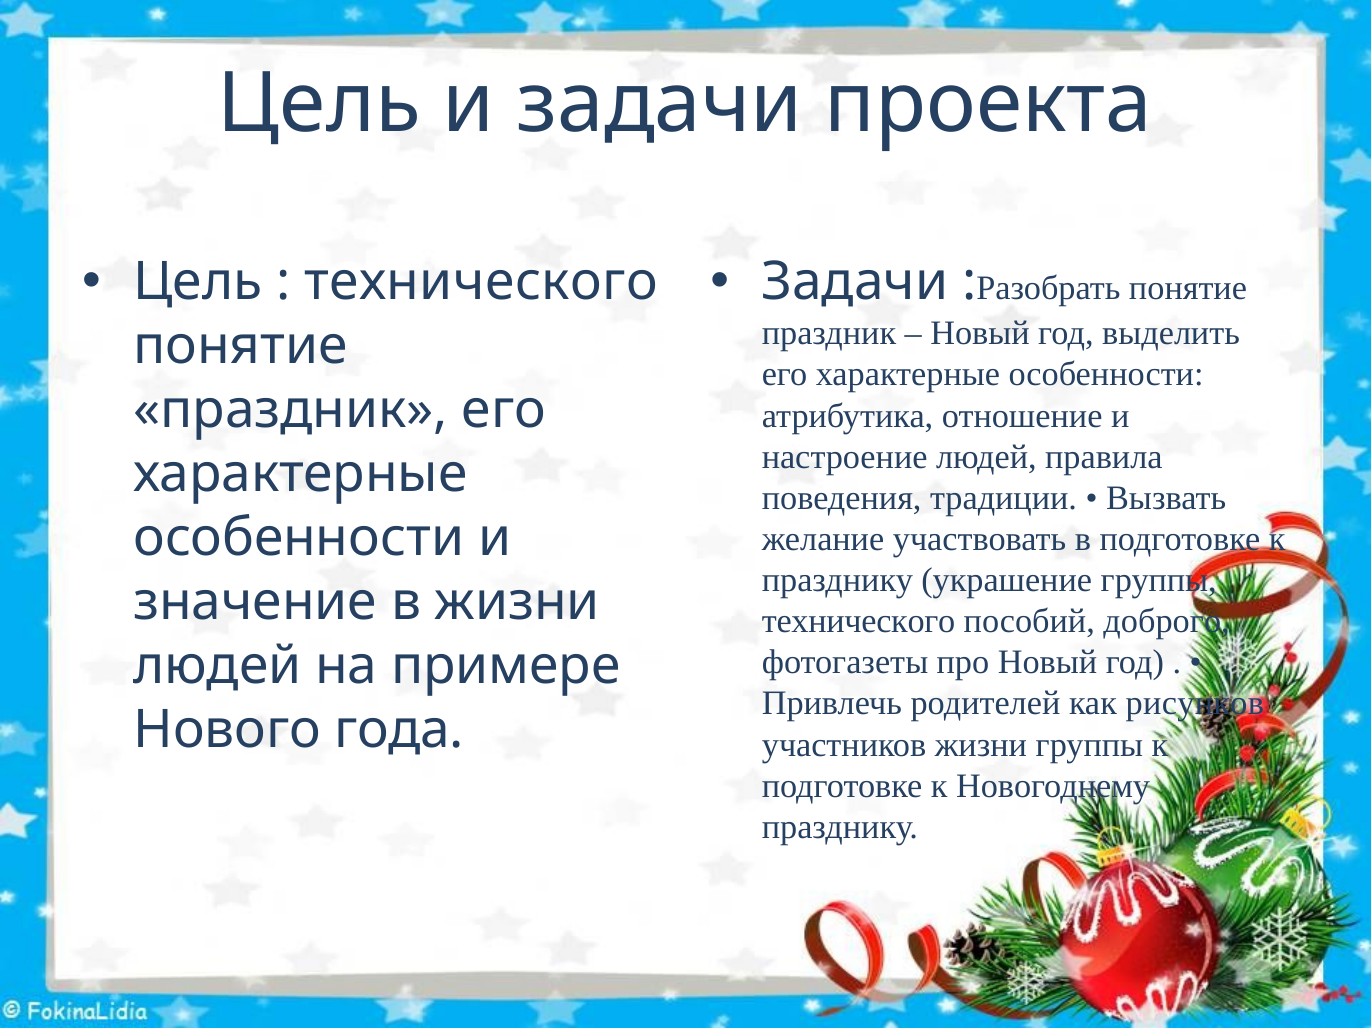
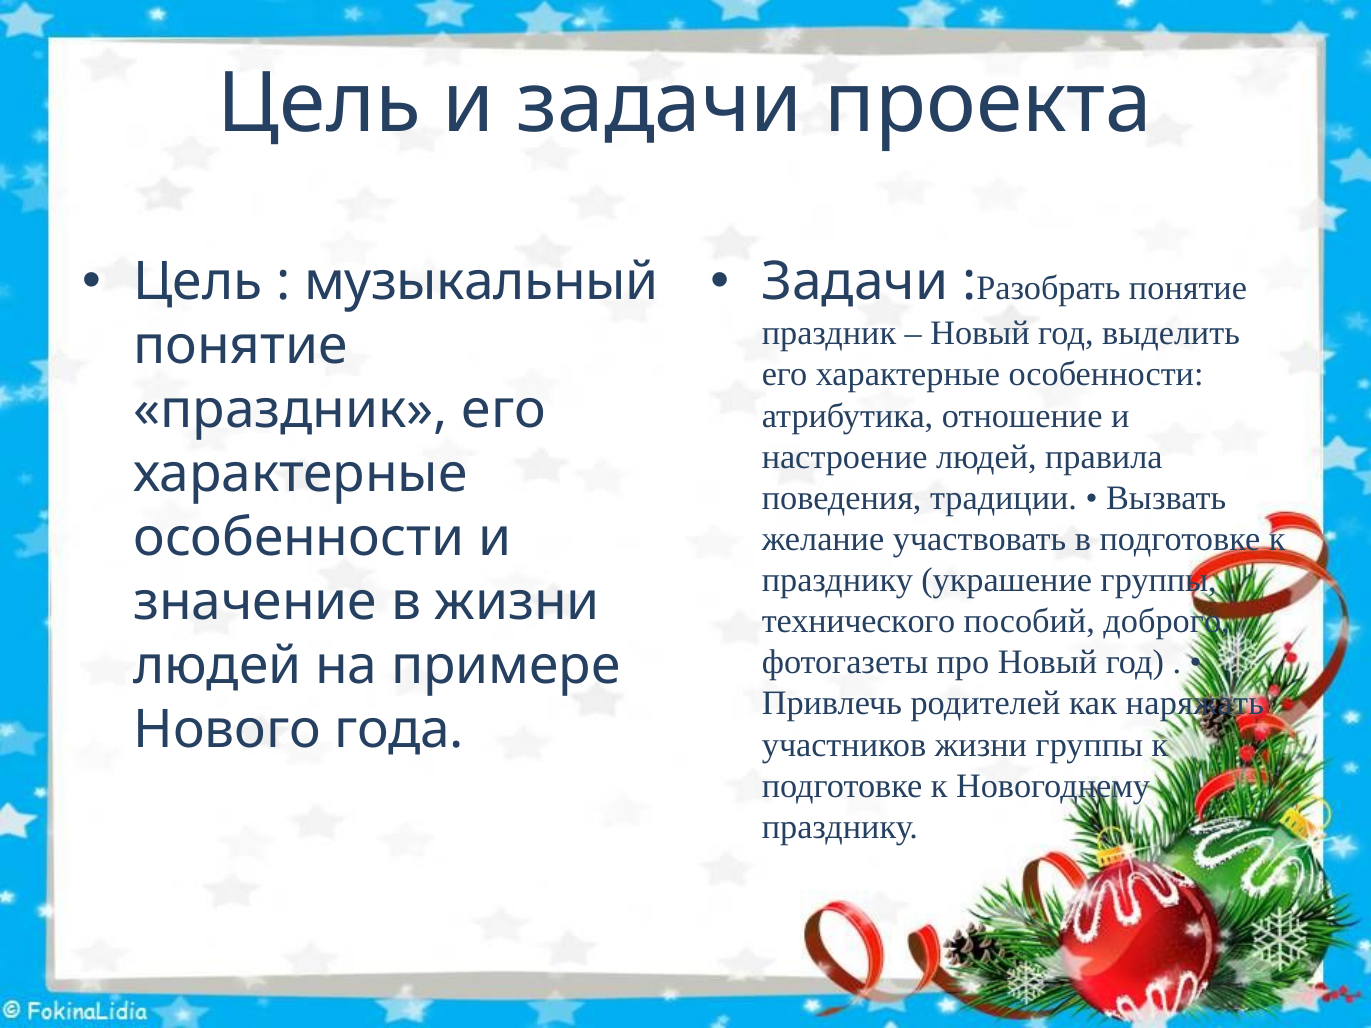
технического at (481, 282): технического -> музыкальный
рисунков: рисунков -> наряжать
